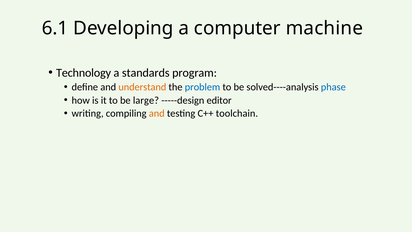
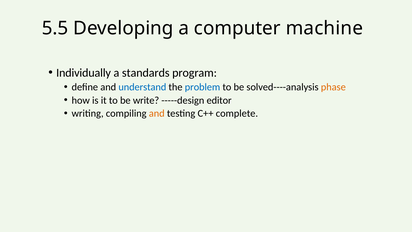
6.1: 6.1 -> 5.5
Technology: Technology -> Individually
understand colour: orange -> blue
phase colour: blue -> orange
large: large -> write
toolchain: toolchain -> complete
